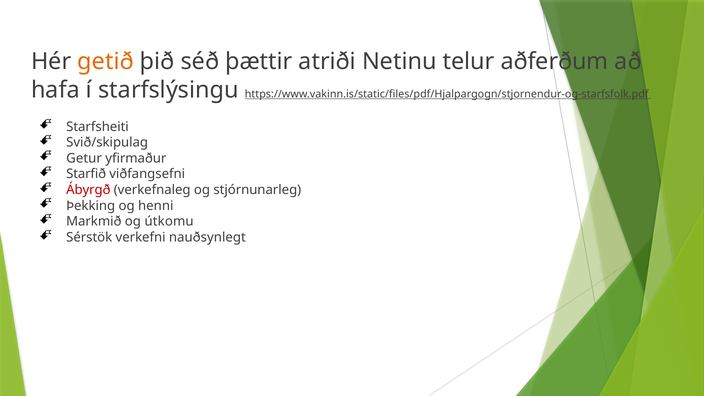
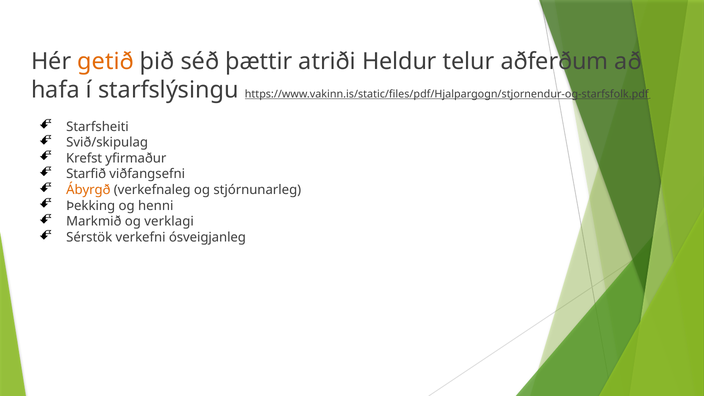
Netinu: Netinu -> Heldur
Getur: Getur -> Krefst
Ábyrgð colour: red -> orange
útkomu: útkomu -> verklagi
nauðsynlegt: nauðsynlegt -> ósveigjanleg
